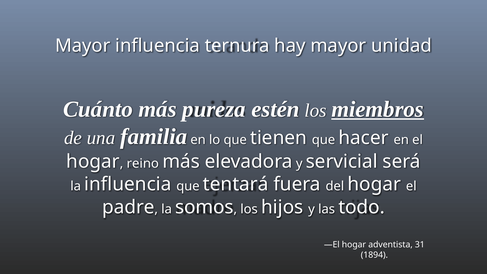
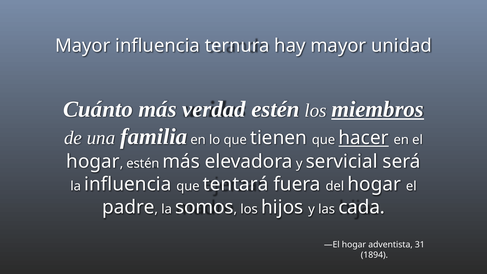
pureza: pureza -> verdad
hacer underline: none -> present
reino at (143, 164): reino -> estén
todo: todo -> cada
